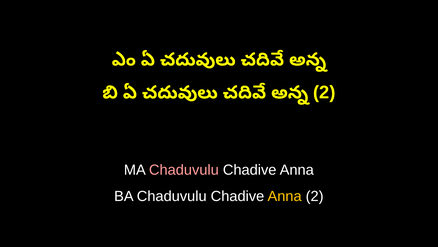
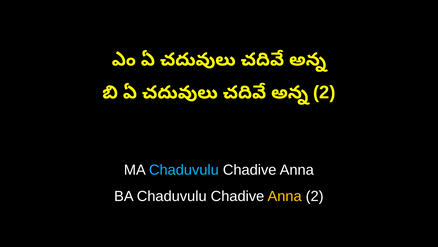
Chaduvulu at (184, 170) colour: pink -> light blue
